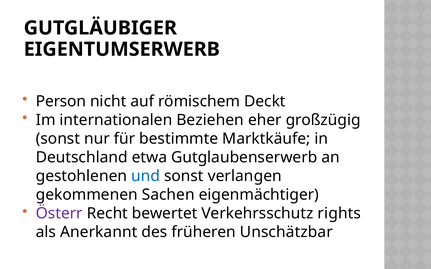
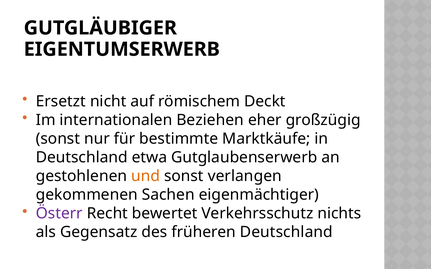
Person: Person -> Ersetzt
und colour: blue -> orange
rights: rights -> nichts
Anerkannt: Anerkannt -> Gegensatz
früheren Unschätzbar: Unschätzbar -> Deutschland
